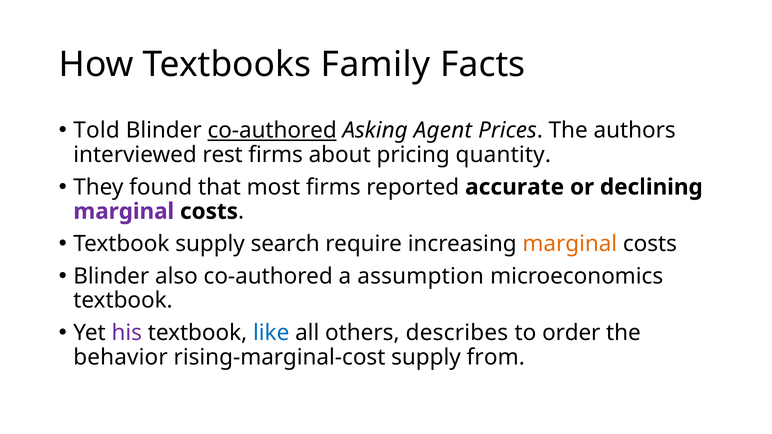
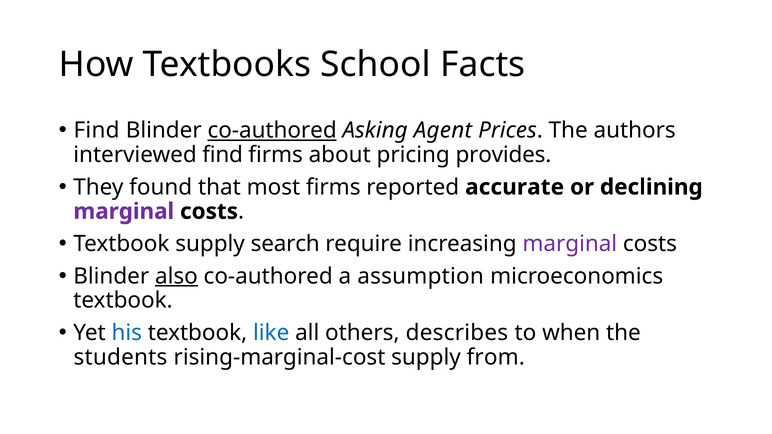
Family: Family -> School
Told at (97, 131): Told -> Find
interviewed rest: rest -> find
quantity: quantity -> provides
marginal at (570, 244) colour: orange -> purple
also underline: none -> present
his colour: purple -> blue
order: order -> when
behavior: behavior -> students
